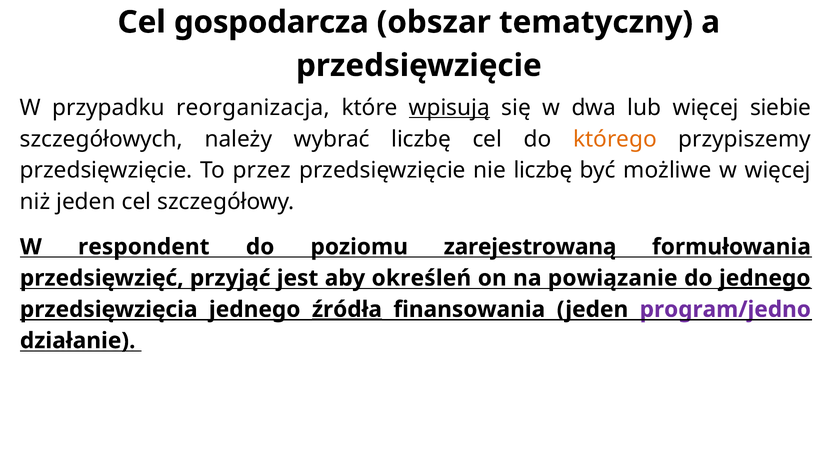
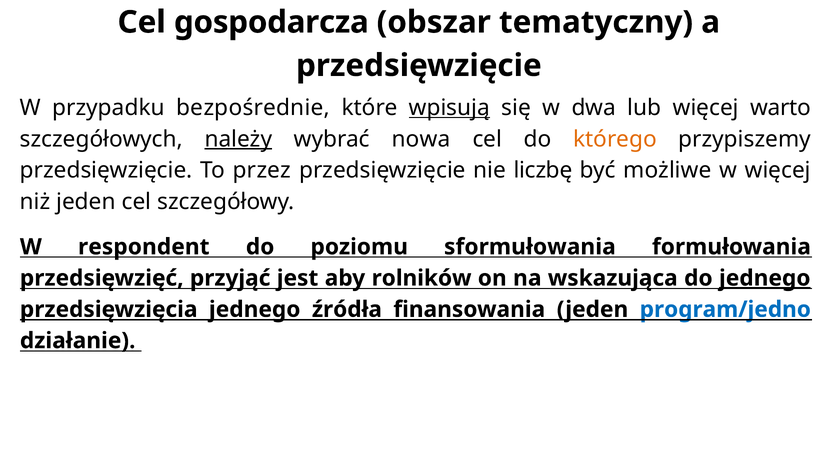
reorganizacja: reorganizacja -> bezpośrednie
siebie: siebie -> warto
należy underline: none -> present
wybrać liczbę: liczbę -> nowa
zarejestrowaną: zarejestrowaną -> sformułowania
określeń: określeń -> rolników
powiązanie: powiązanie -> wskazująca
źródła underline: present -> none
program/jedno colour: purple -> blue
